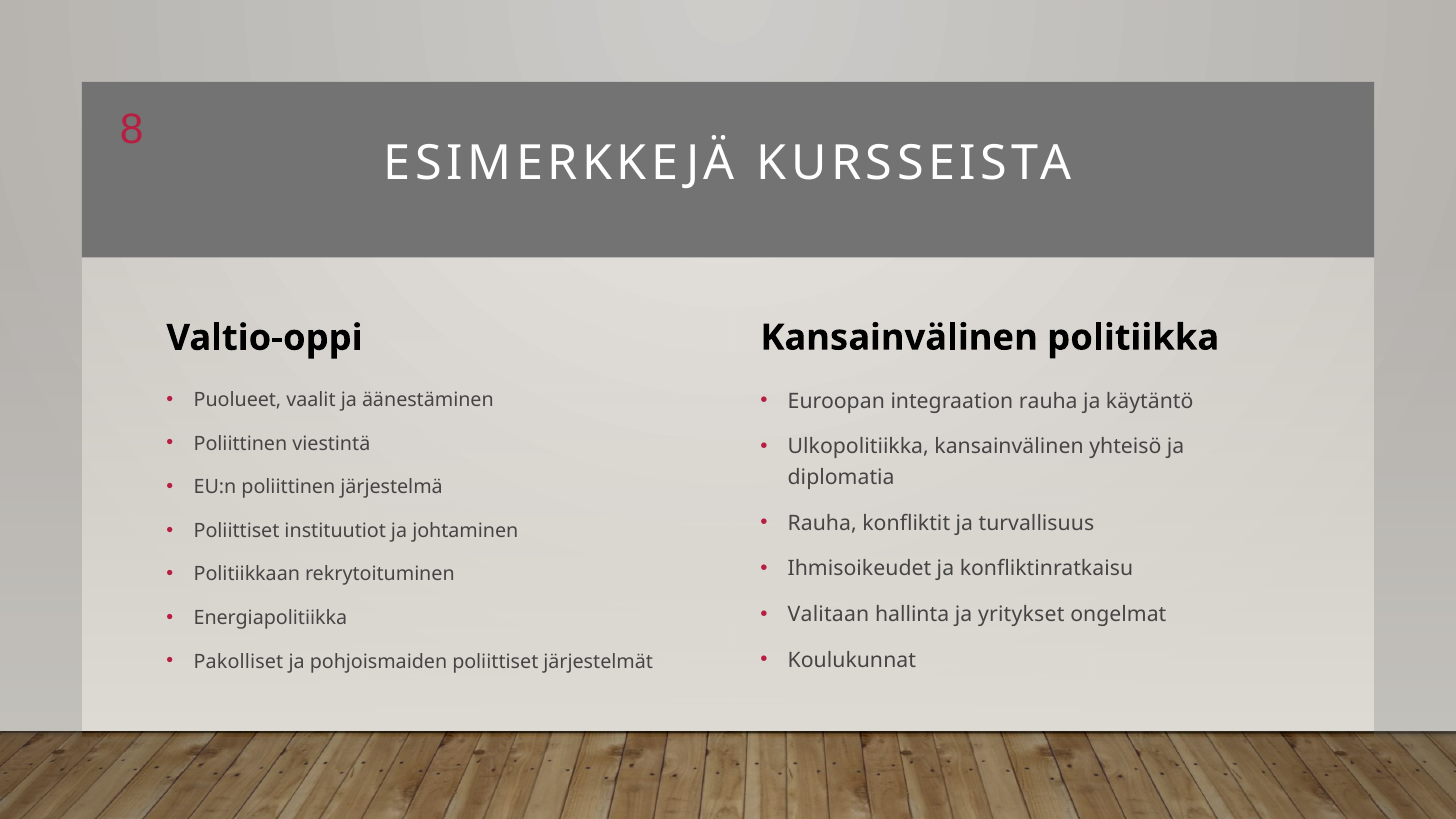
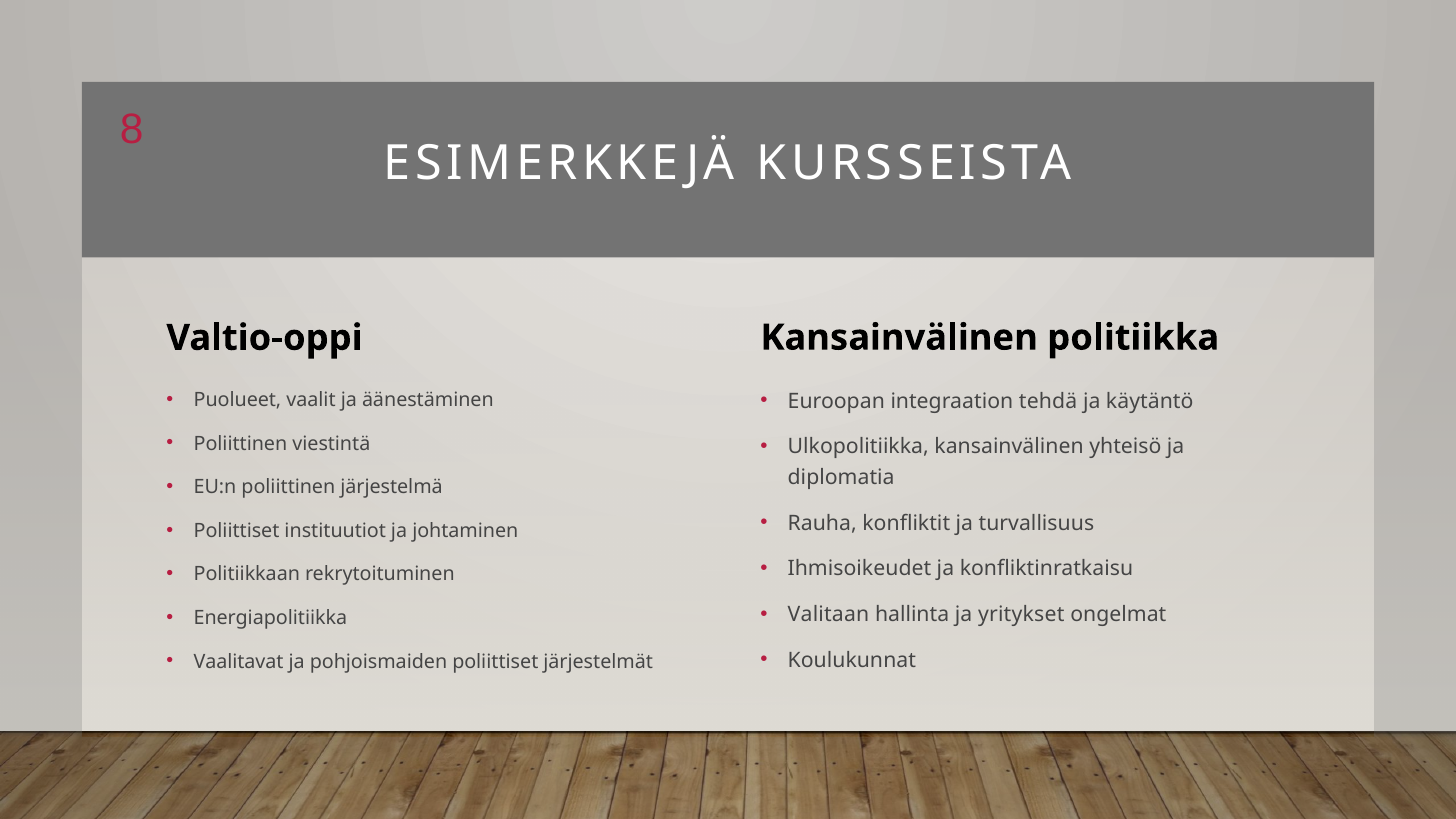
integraation rauha: rauha -> tehdä
Pakolliset: Pakolliset -> Vaalitavat
